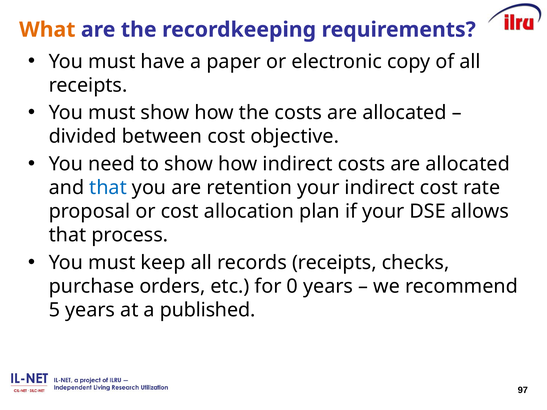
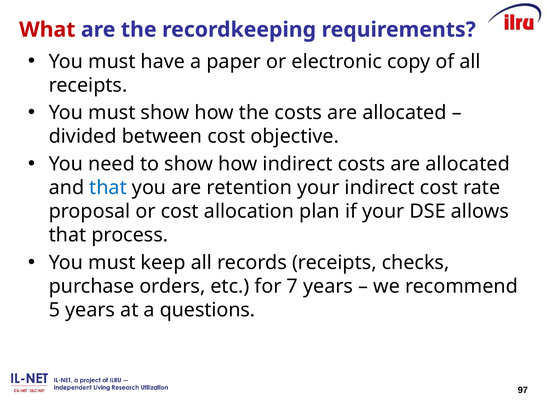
What colour: orange -> red
0: 0 -> 7
published: published -> questions
